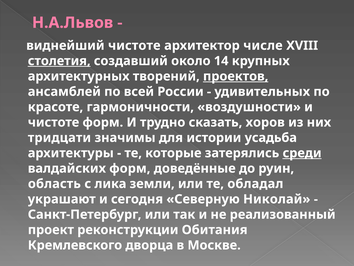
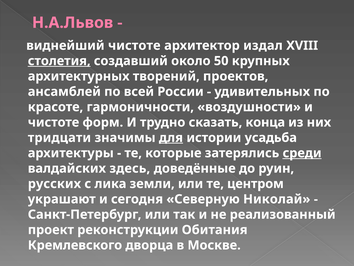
числе: числе -> издал
14: 14 -> 50
проектов underline: present -> none
хоров: хоров -> конца
для underline: none -> present
валдайских форм: форм -> здесь
область: область -> русских
обладал: обладал -> центром
